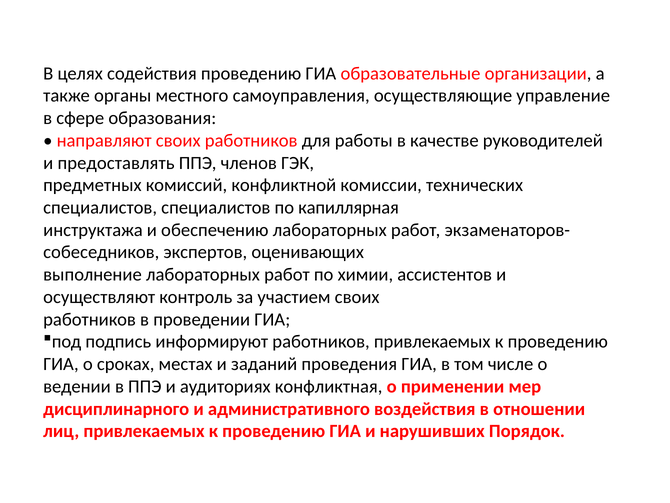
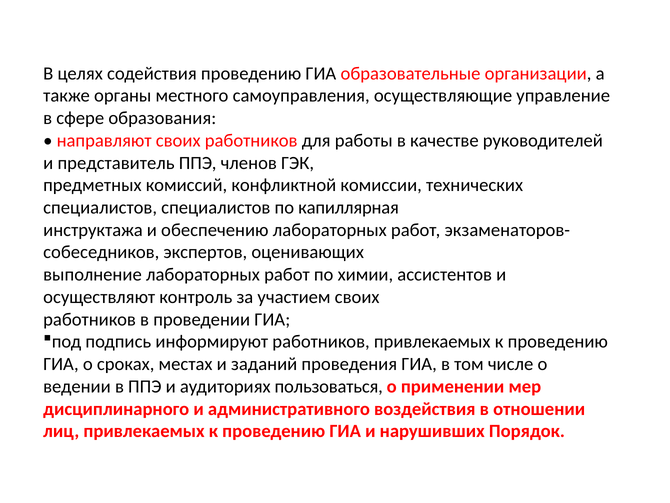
предоставлять: предоставлять -> представитель
конфликтная: конфликтная -> пользоваться
